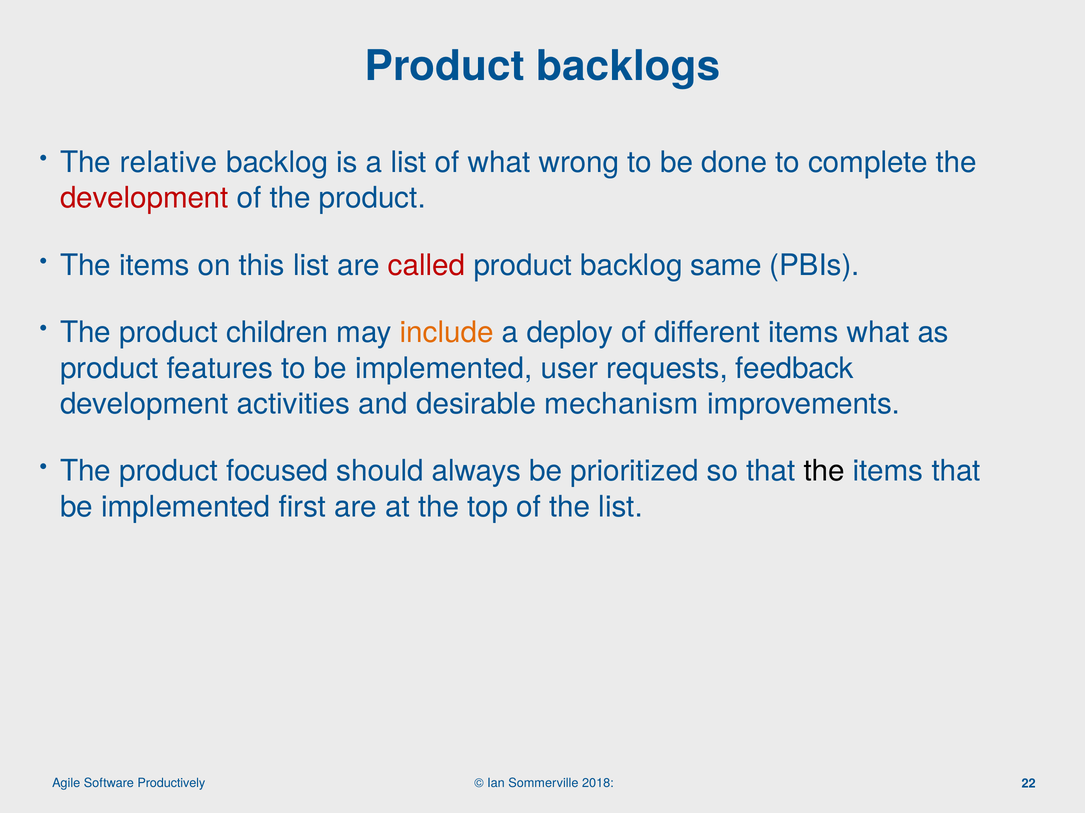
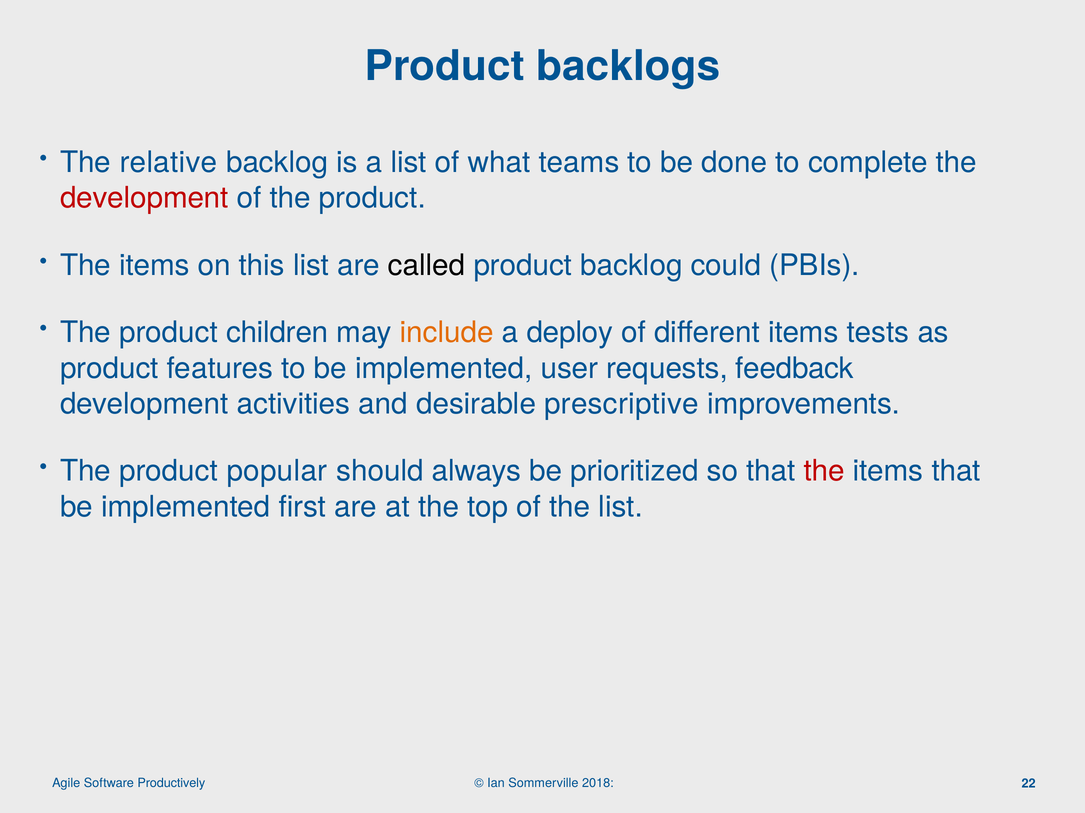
wrong: wrong -> teams
called colour: red -> black
same: same -> could
items what: what -> tests
mechanism: mechanism -> prescriptive
focused: focused -> popular
the at (824, 472) colour: black -> red
